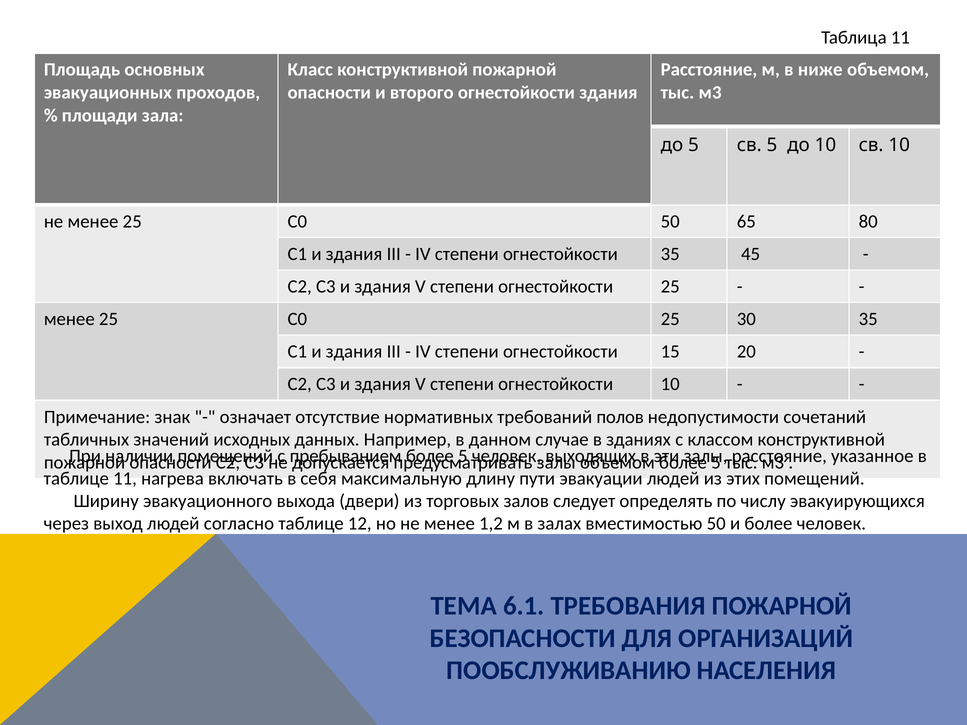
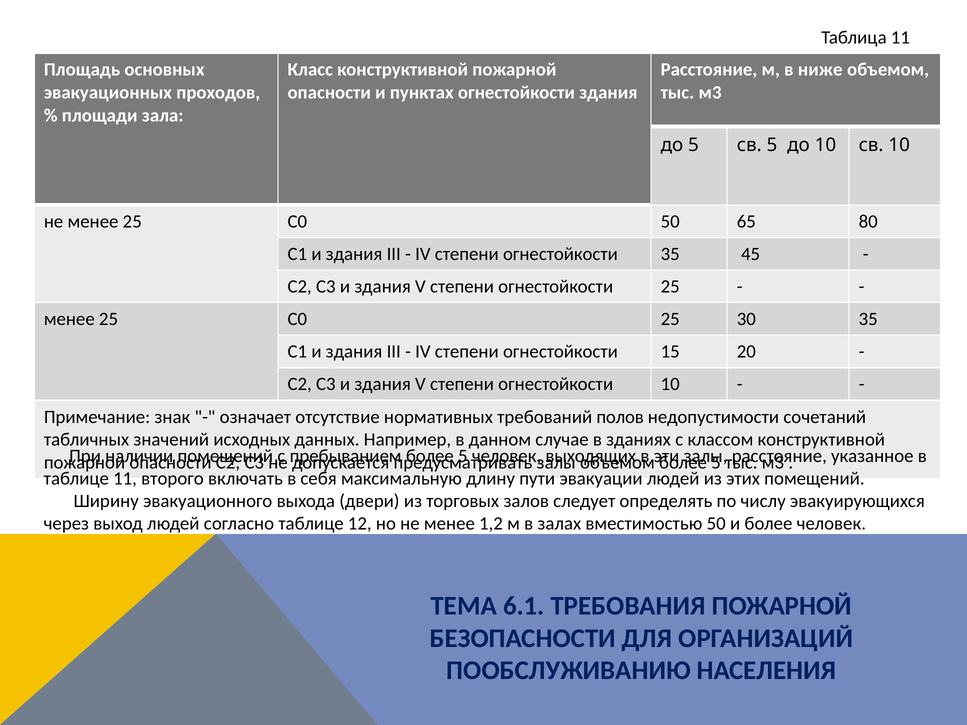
второго: второго -> пунктах
нагрева: нагрева -> второго
